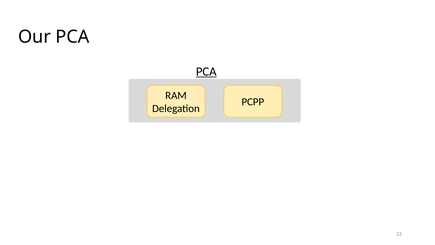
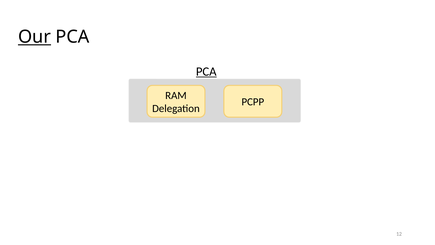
Our underline: none -> present
